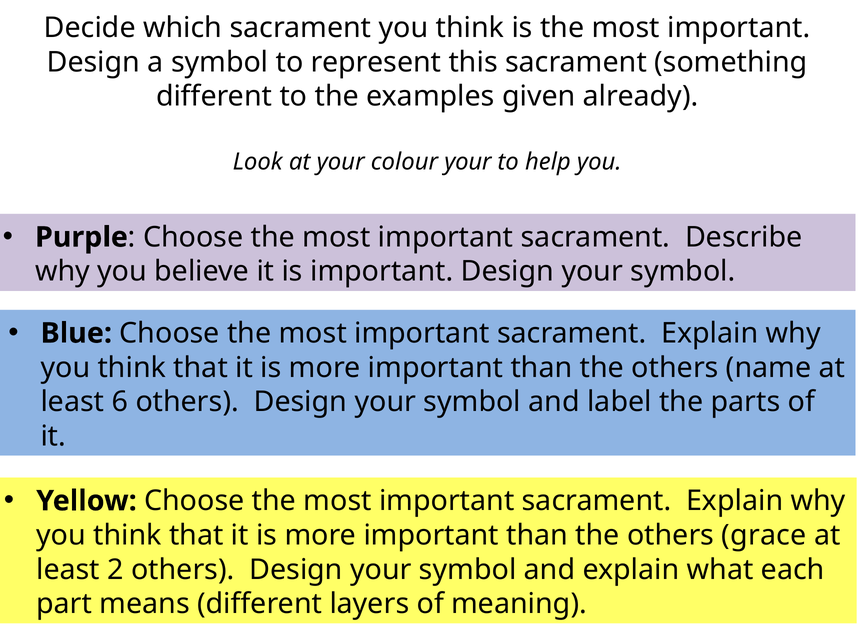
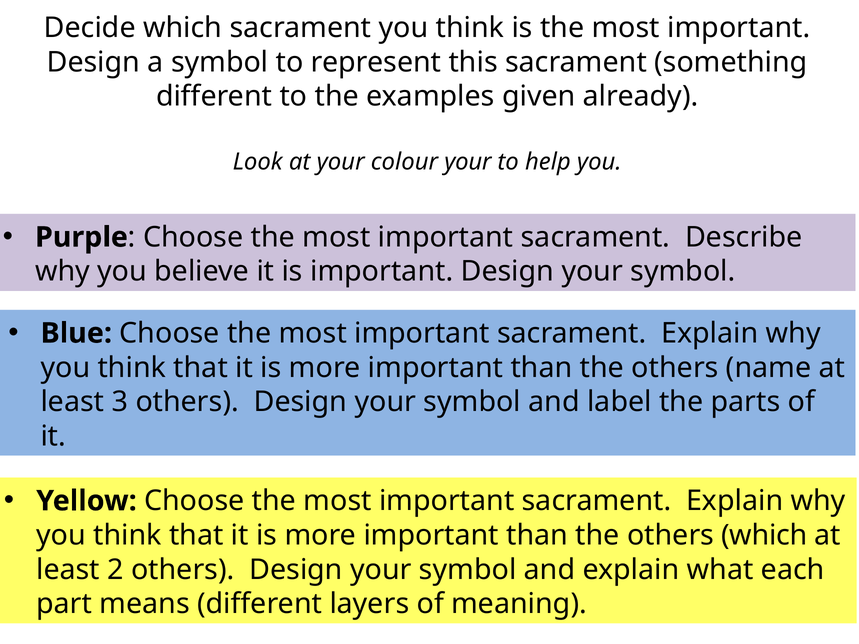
6: 6 -> 3
others grace: grace -> which
